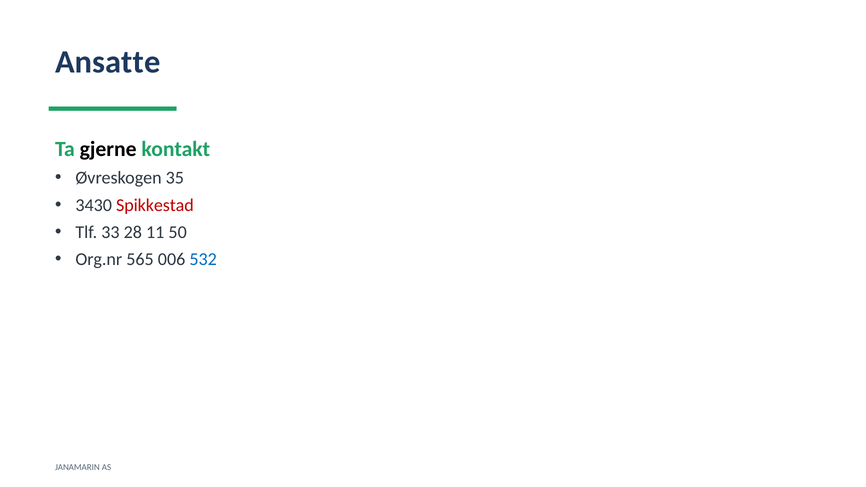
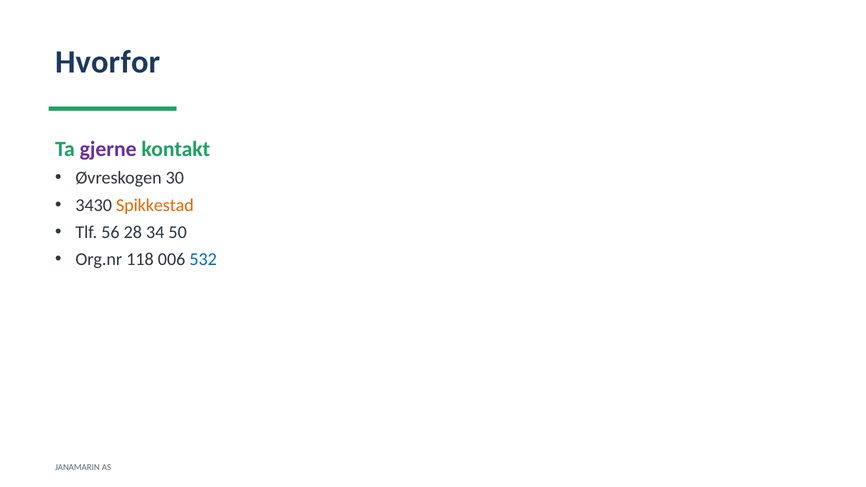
Ansatte: Ansatte -> Hvorfor
gjerne colour: black -> purple
35: 35 -> 30
Spikkestad colour: red -> orange
33: 33 -> 56
11: 11 -> 34
565: 565 -> 118
